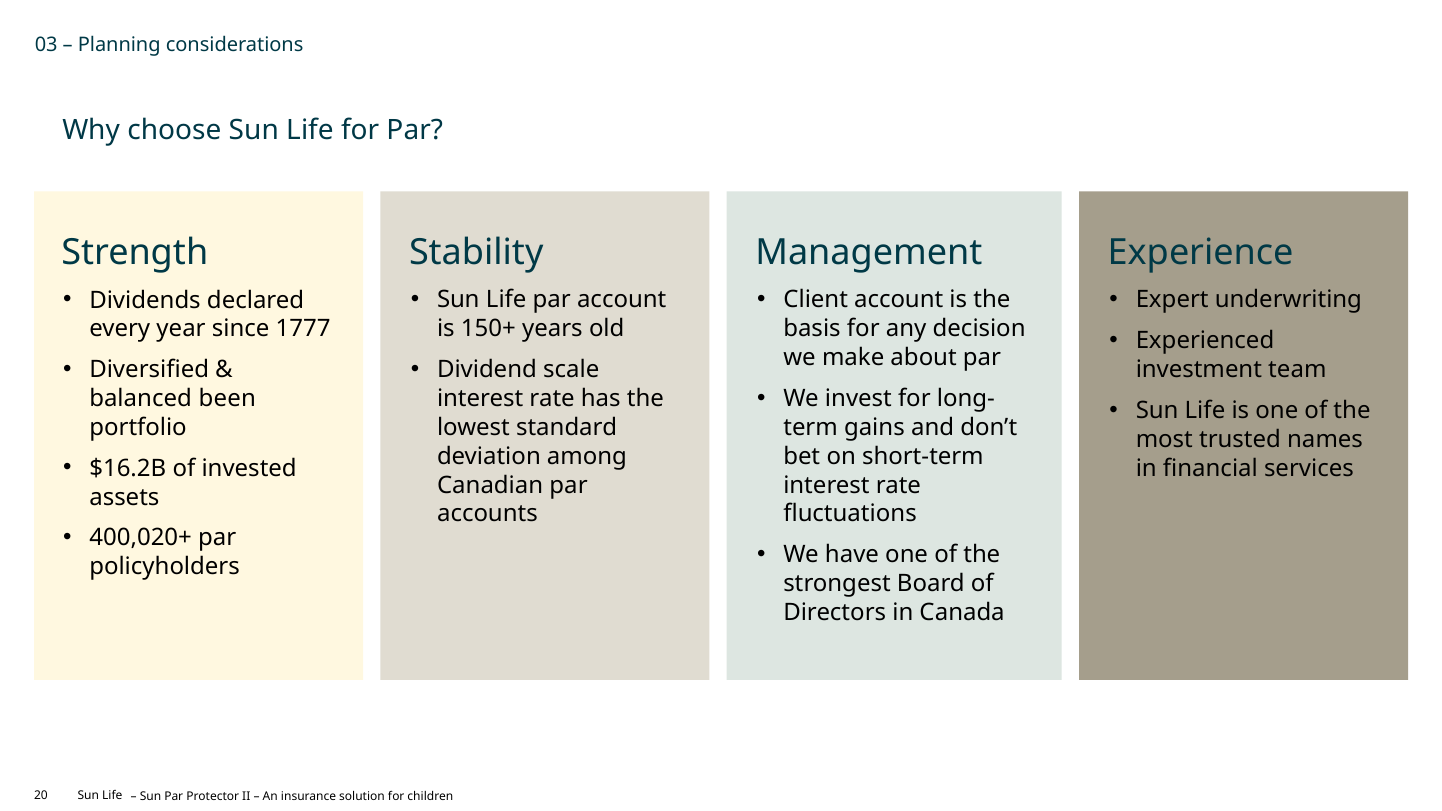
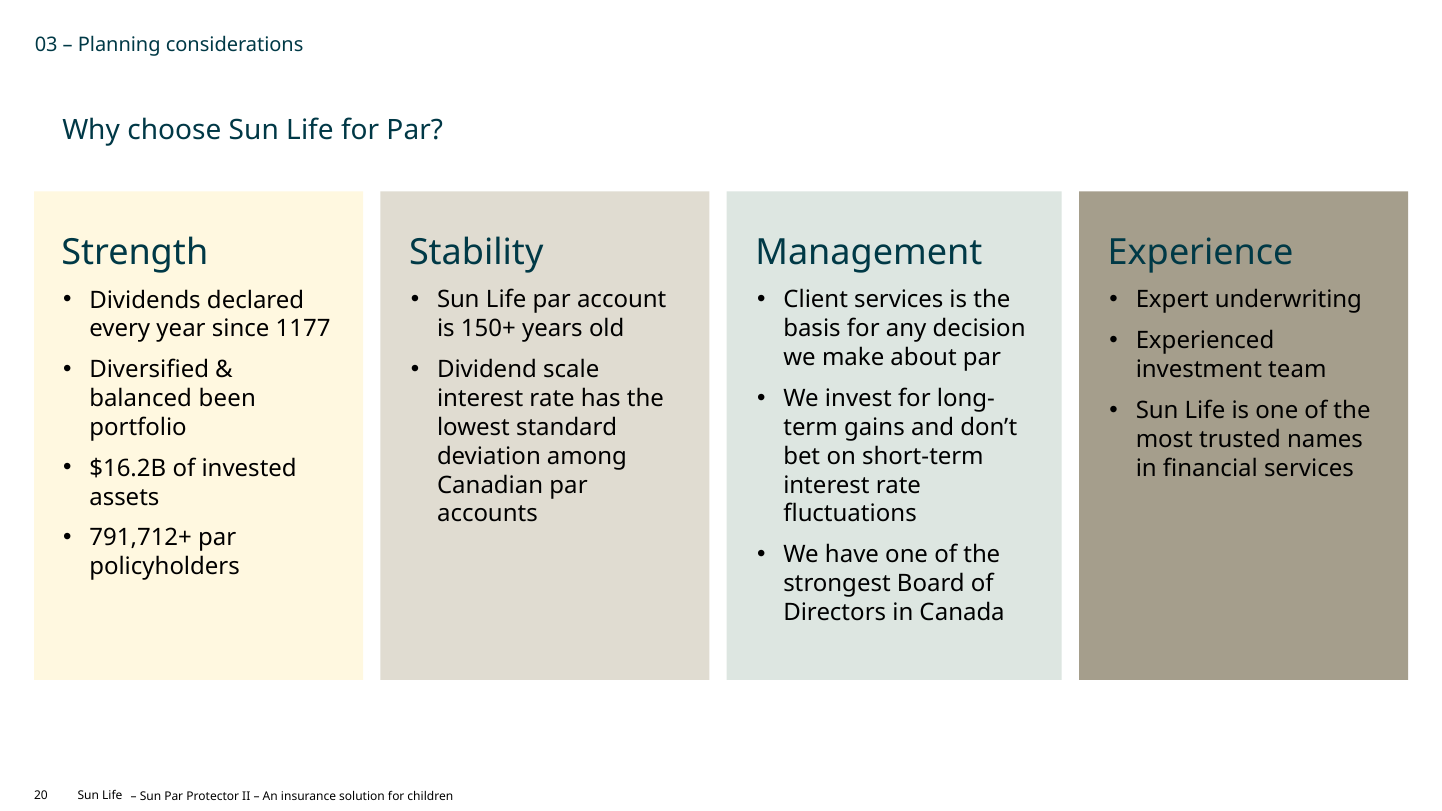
Client account: account -> services
1777: 1777 -> 1177
400,020+: 400,020+ -> 791,712+
